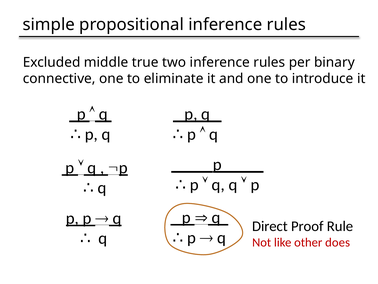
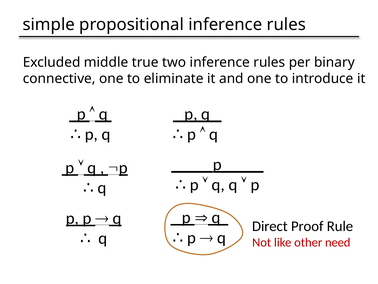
does: does -> need
